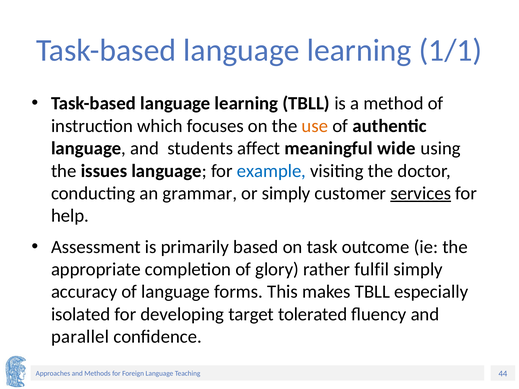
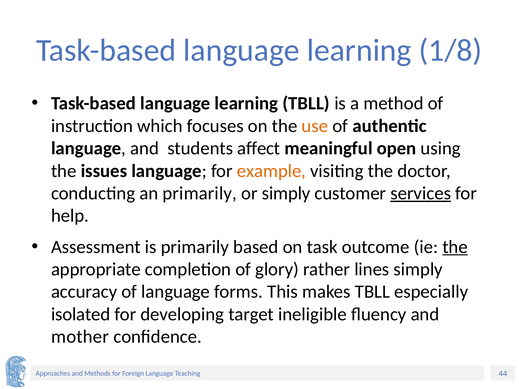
1/1: 1/1 -> 1/8
wide: wide -> open
example colour: blue -> orange
an grammar: grammar -> primarily
the at (455, 247) underline: none -> present
fulfil: fulfil -> lines
tolerated: tolerated -> ineligible
parallel: parallel -> mother
